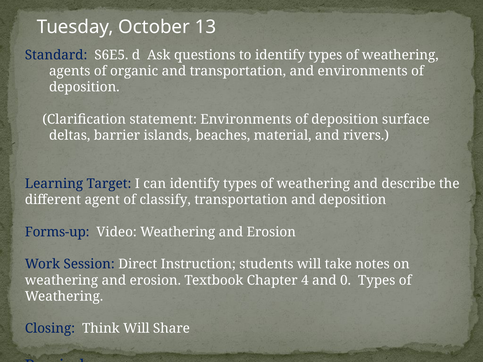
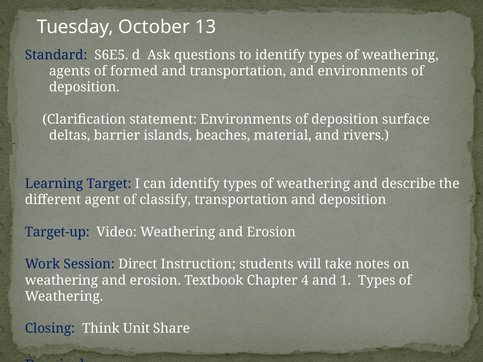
organic: organic -> formed
Forms-up: Forms-up -> Target-up
0: 0 -> 1
Think Will: Will -> Unit
